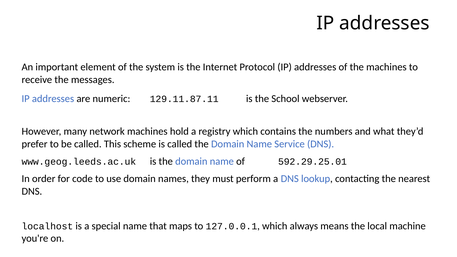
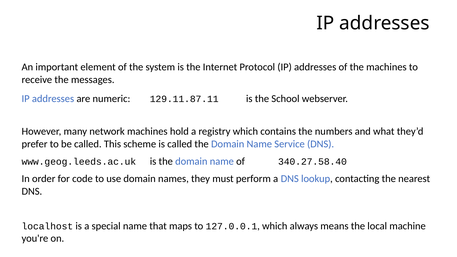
592.29.25.01: 592.29.25.01 -> 340.27.58.40
